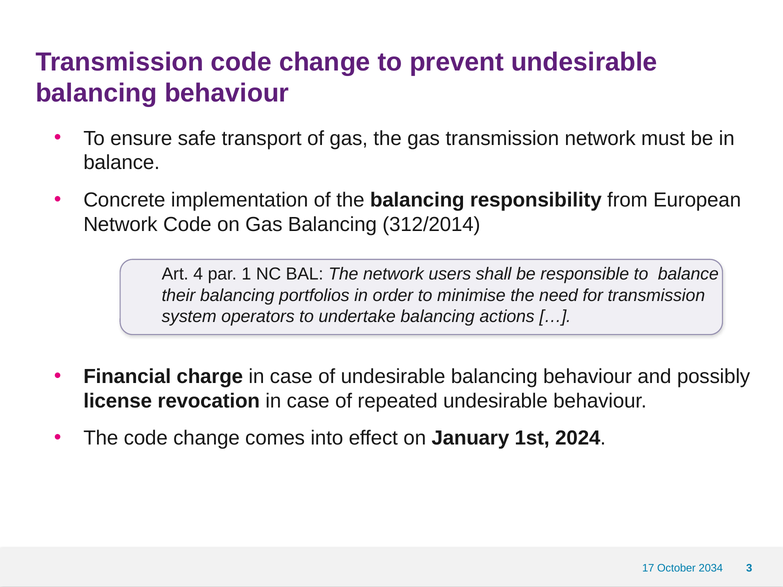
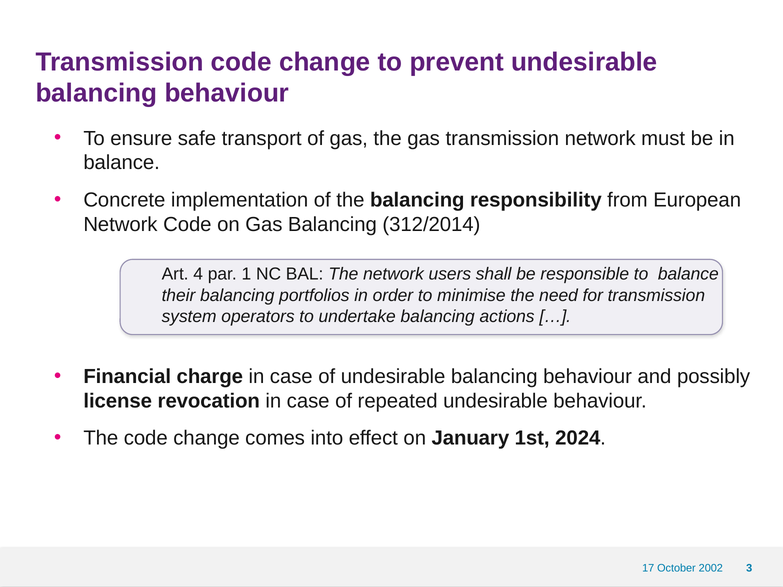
2034: 2034 -> 2002
